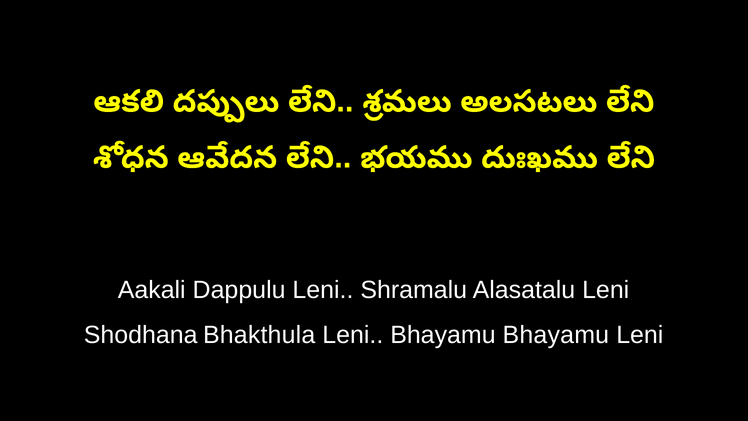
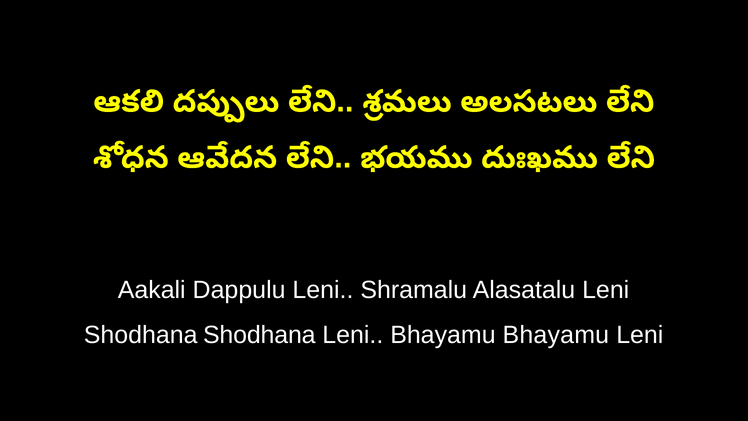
Shodhana Bhakthula: Bhakthula -> Shodhana
